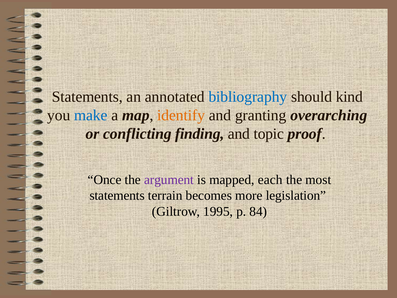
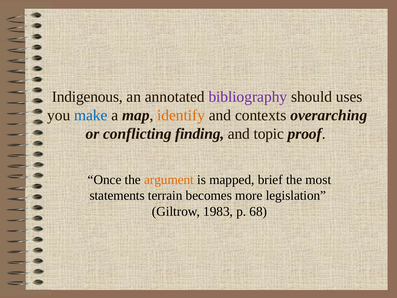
Statements at (87, 97): Statements -> Indigenous
bibliography colour: blue -> purple
kind: kind -> uses
granting: granting -> contexts
argument colour: purple -> orange
each: each -> brief
1995: 1995 -> 1983
84: 84 -> 68
